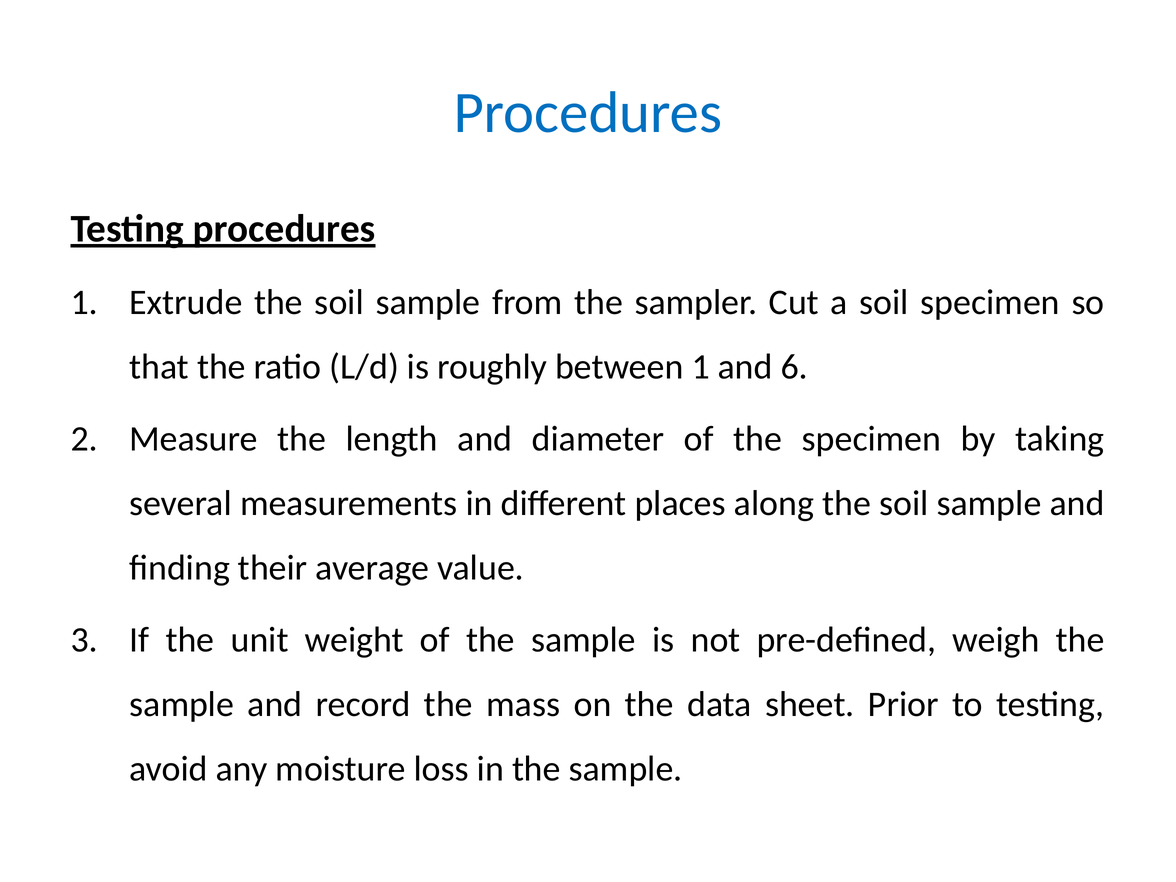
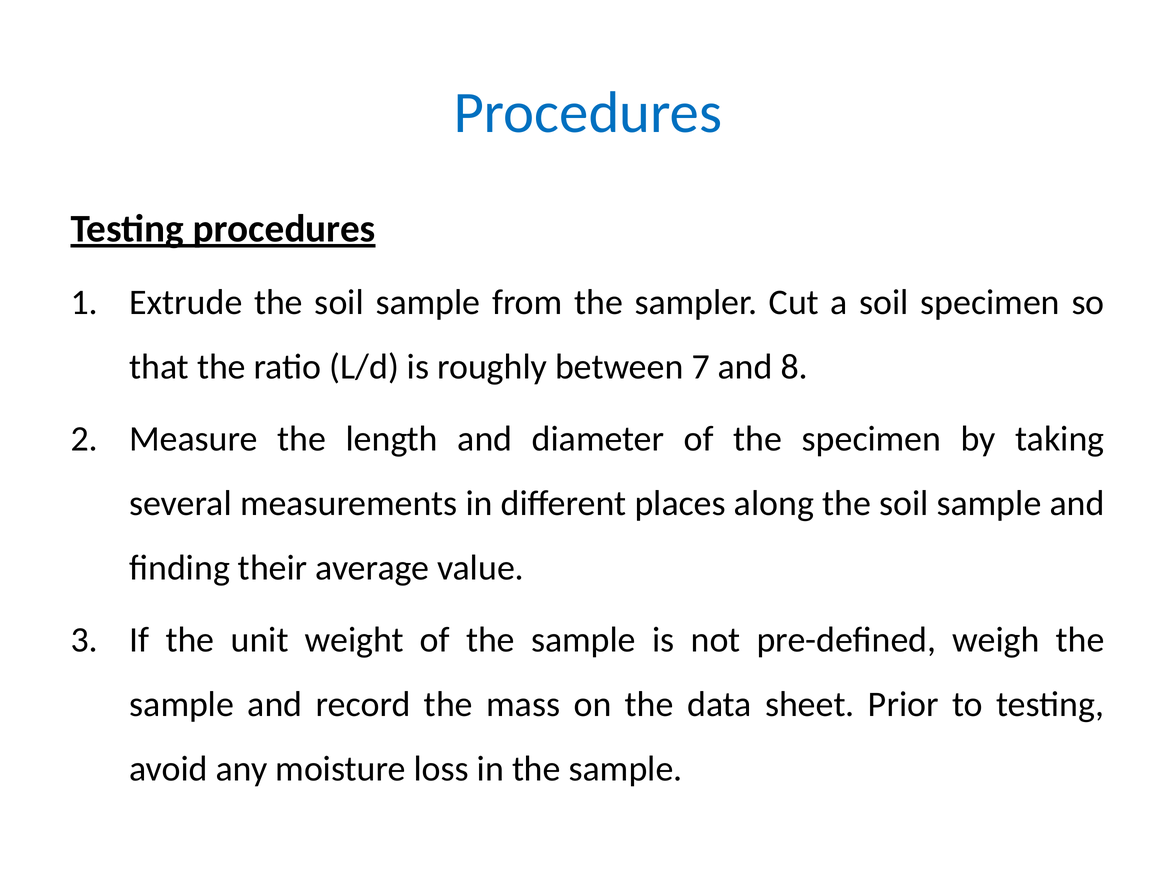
between 1: 1 -> 7
6: 6 -> 8
